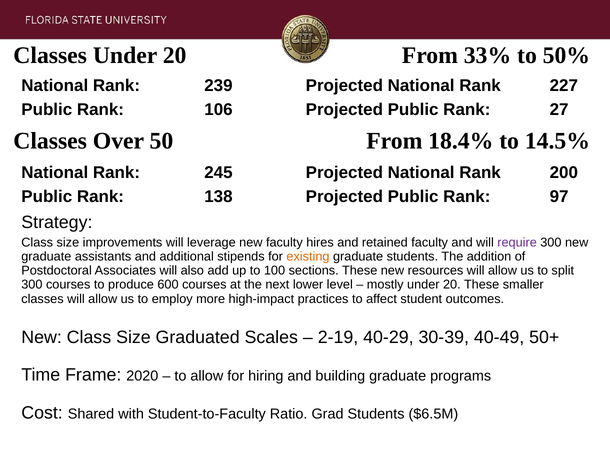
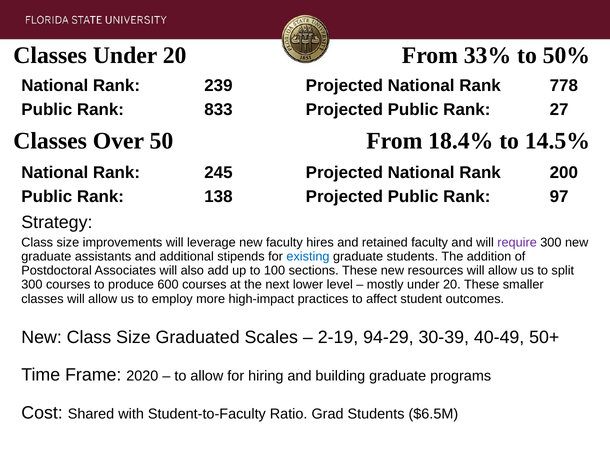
227: 227 -> 778
106: 106 -> 833
existing colour: orange -> blue
40-29: 40-29 -> 94-29
